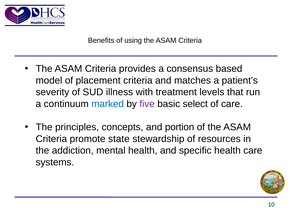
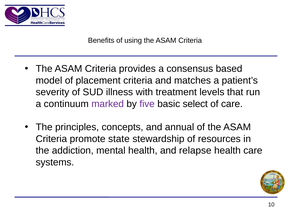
marked colour: blue -> purple
portion: portion -> annual
specific: specific -> relapse
